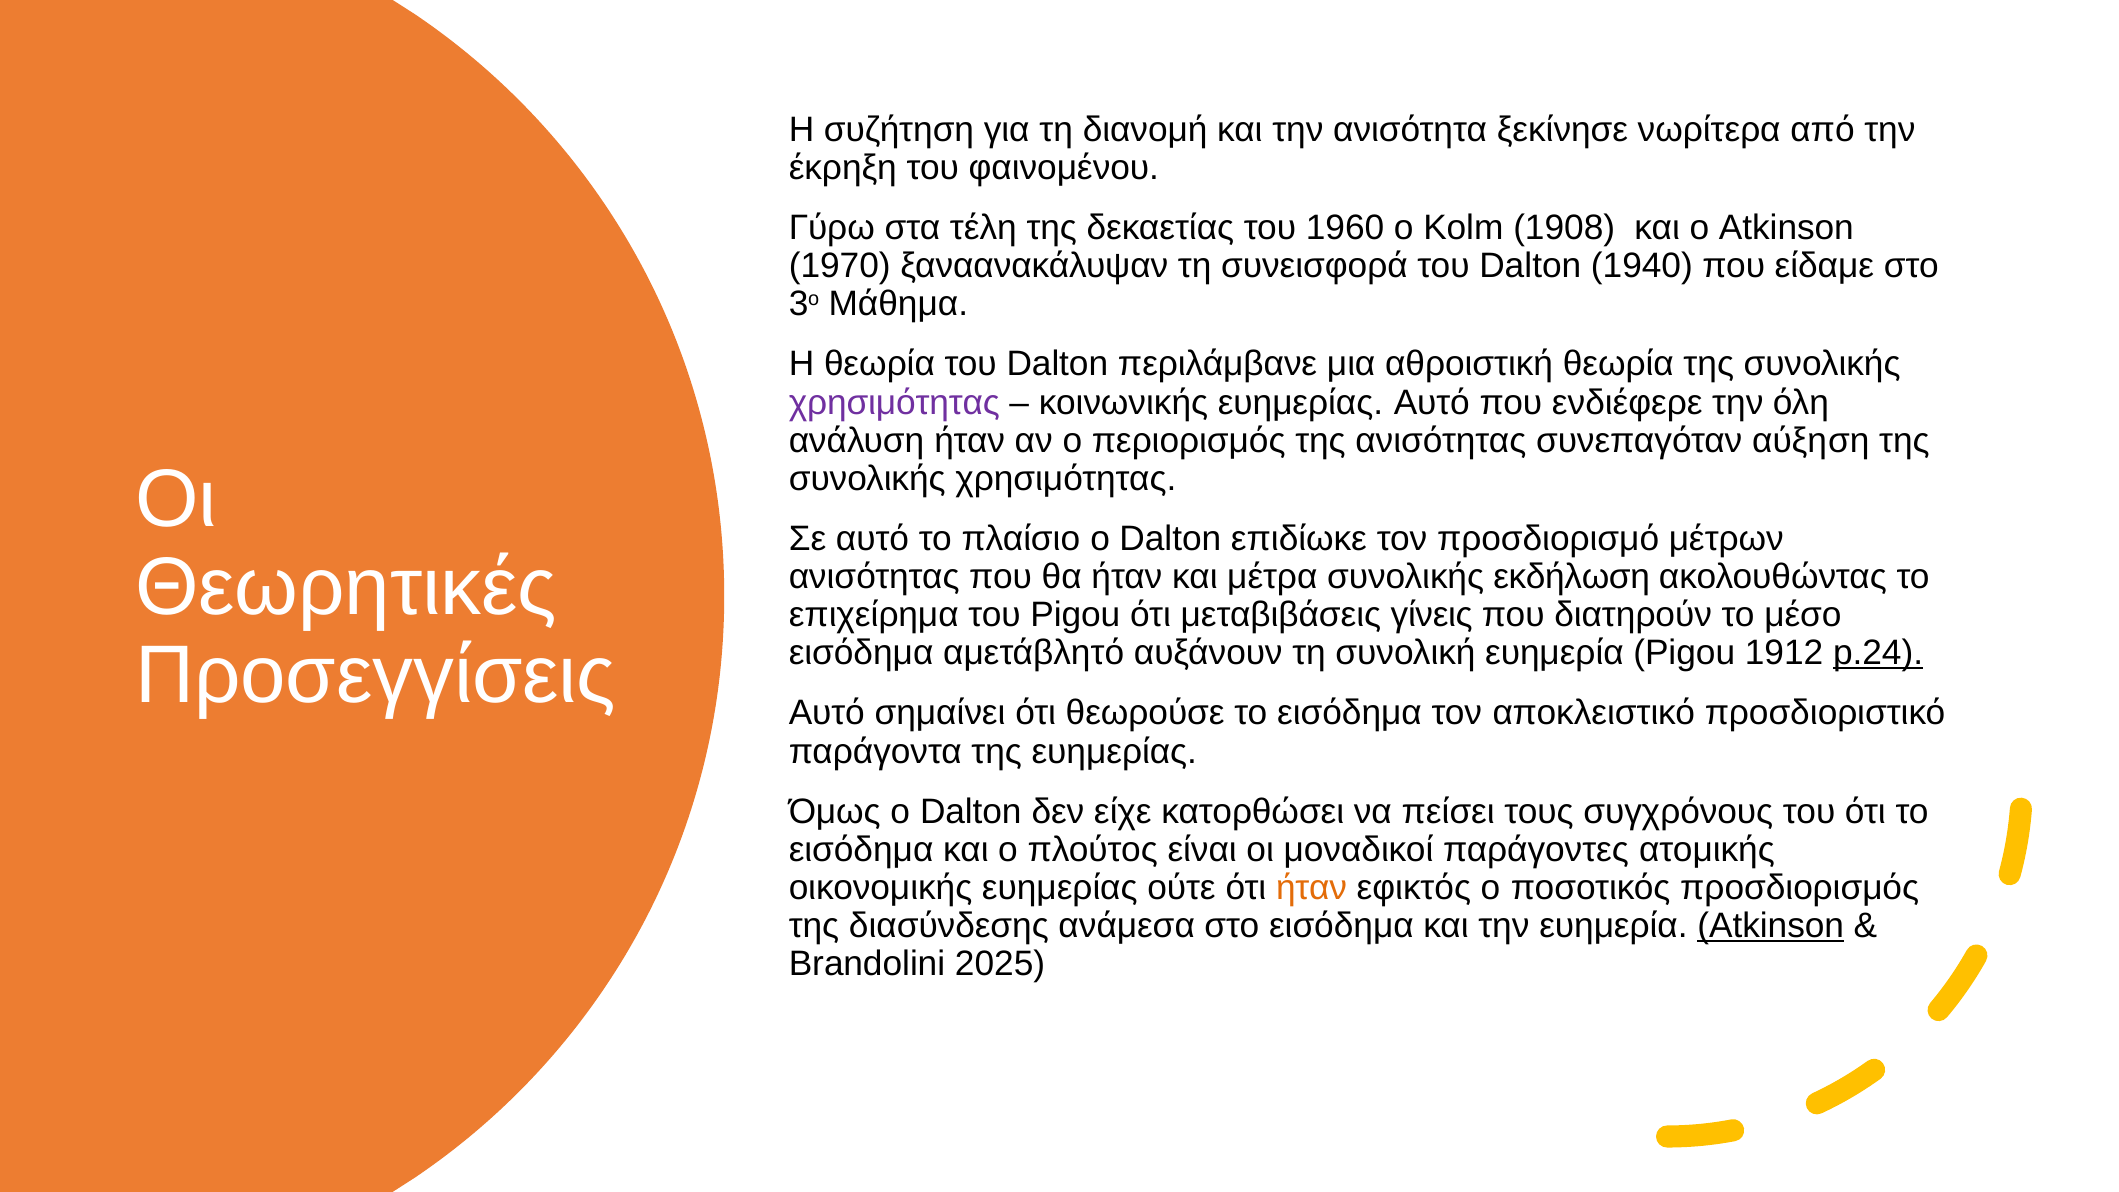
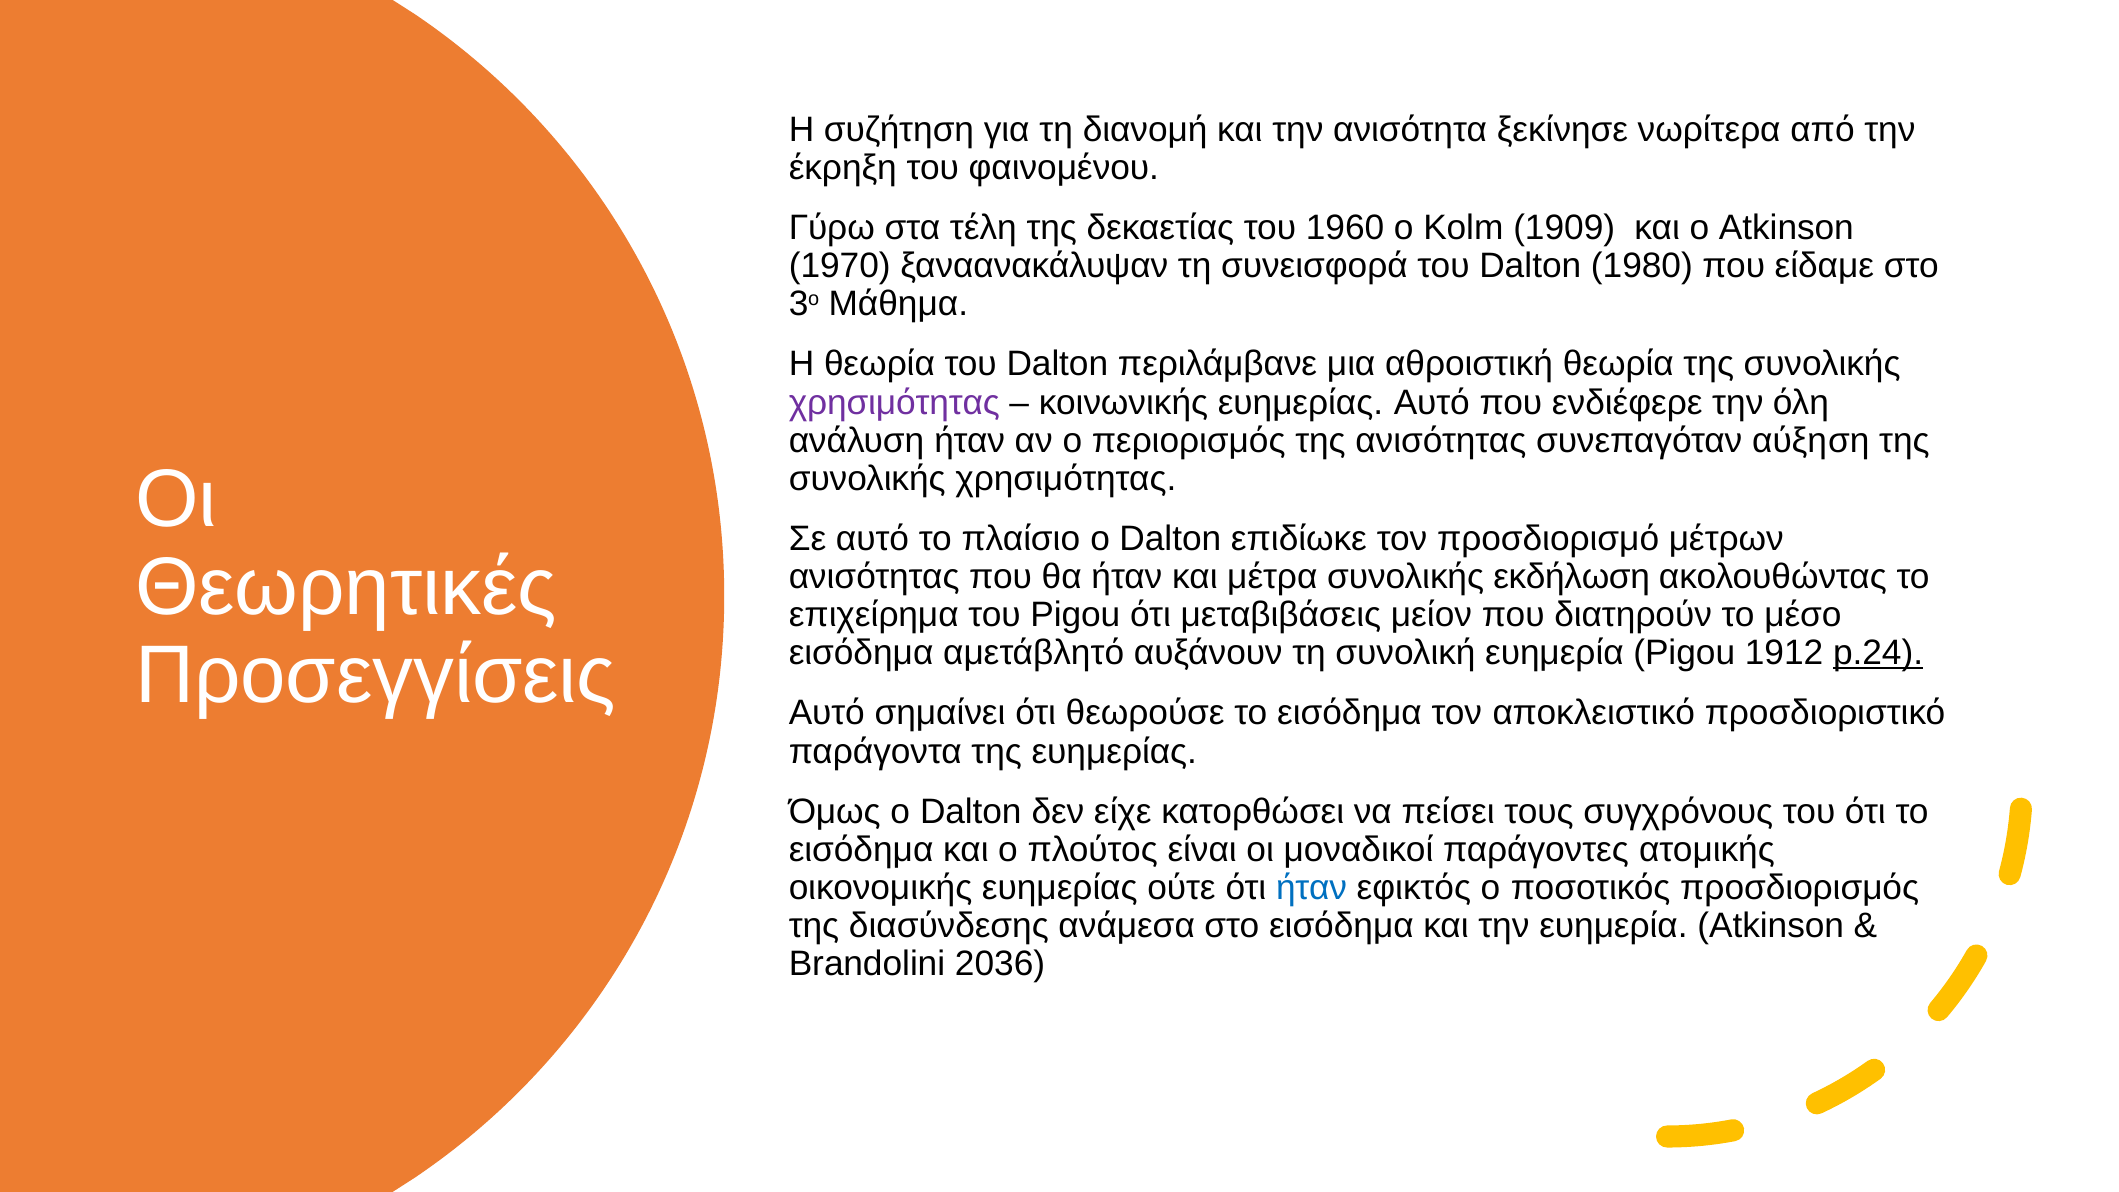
1908: 1908 -> 1909
1940: 1940 -> 1980
γίνεις: γίνεις -> μείον
ήταν at (1312, 888) colour: orange -> blue
Atkinson at (1771, 926) underline: present -> none
2025: 2025 -> 2036
